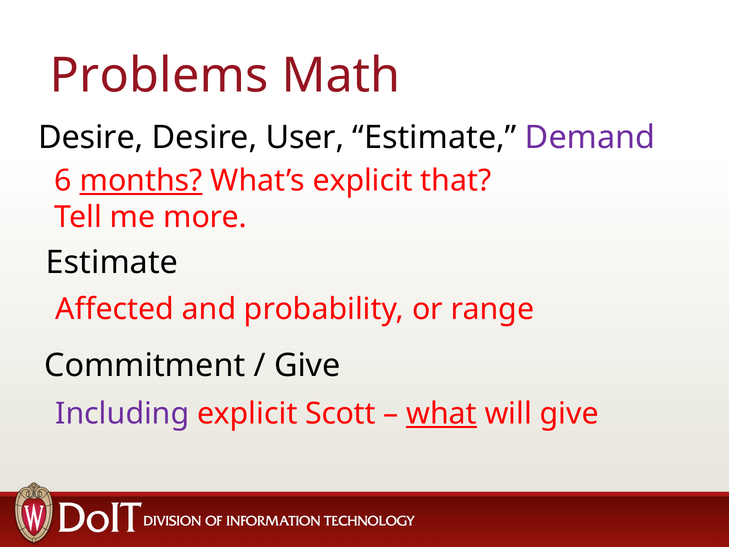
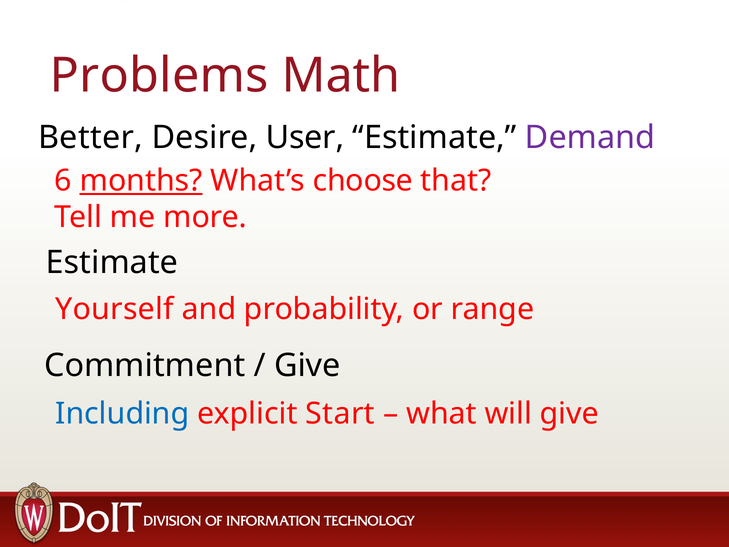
Desire at (91, 138): Desire -> Better
What’s explicit: explicit -> choose
Affected: Affected -> Yourself
Including colour: purple -> blue
Scott: Scott -> Start
what underline: present -> none
